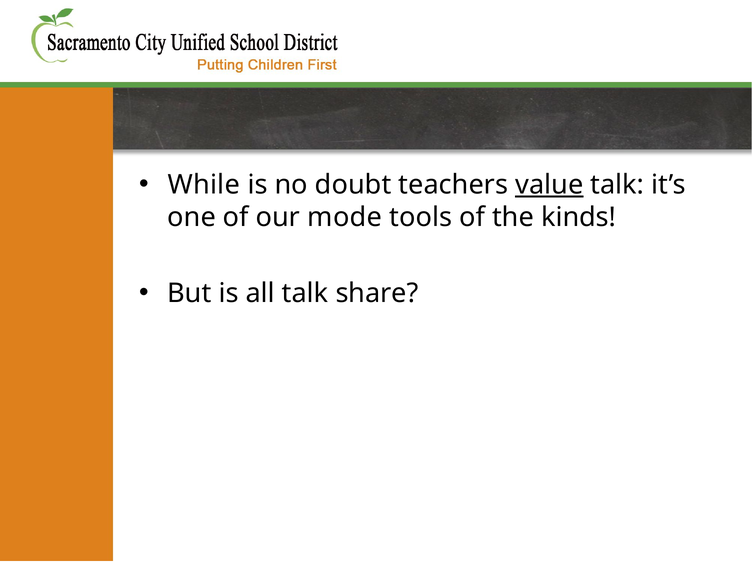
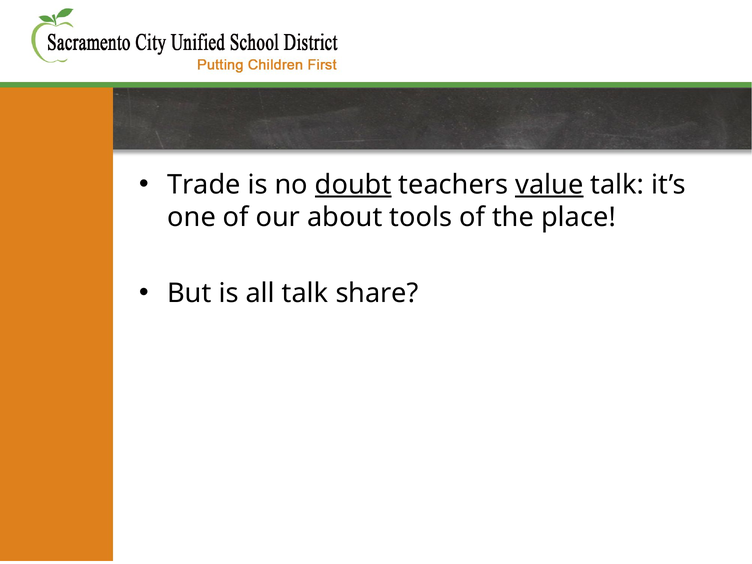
While: While -> Trade
doubt underline: none -> present
mode: mode -> about
kinds: kinds -> place
